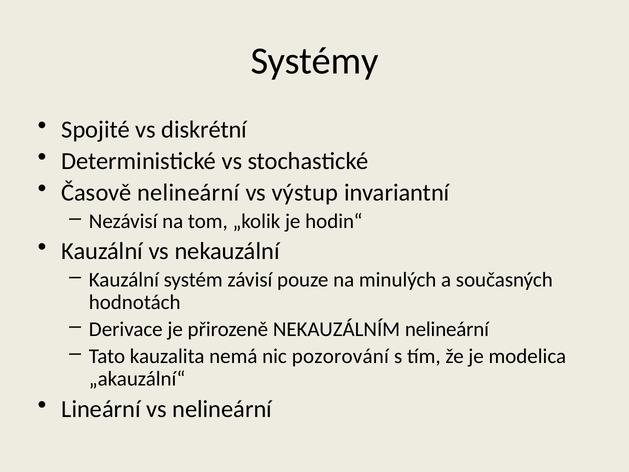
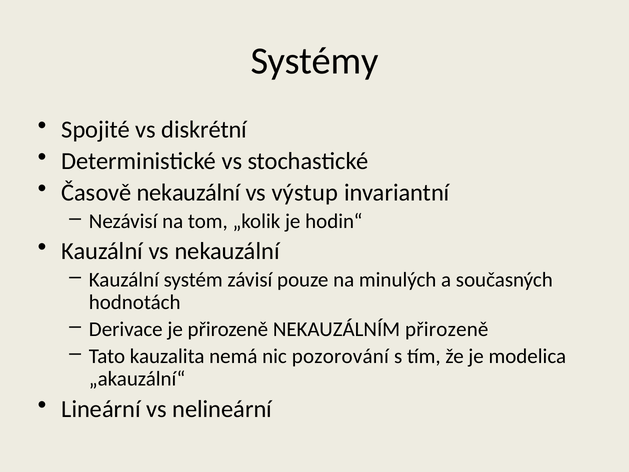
Časově nelineární: nelineární -> nekauzální
NEKAUZÁLNÍM nelineární: nelineární -> přirozeně
